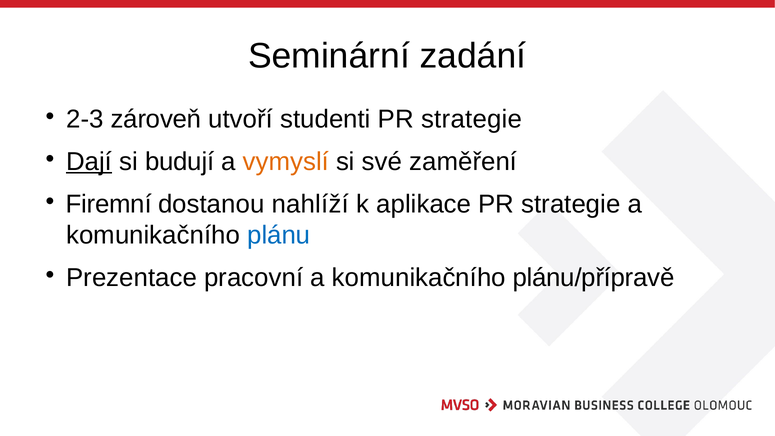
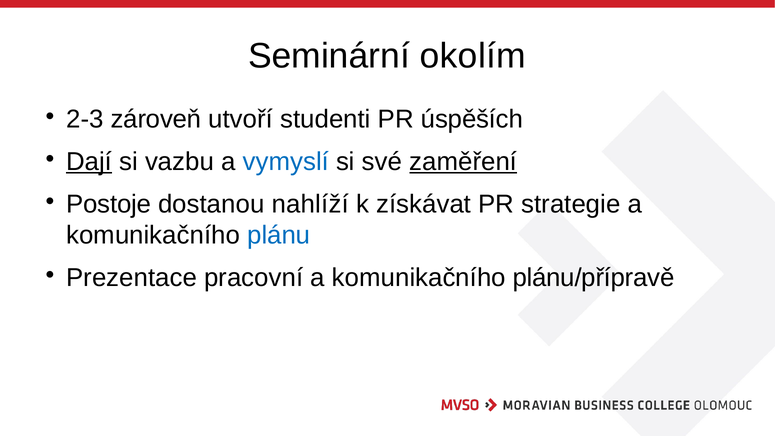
zadání: zadání -> okolím
strategie at (472, 119): strategie -> úspěších
budují: budují -> vazbu
vymyslí colour: orange -> blue
zaměření underline: none -> present
Firemní: Firemní -> Postoje
aplikace: aplikace -> získávat
